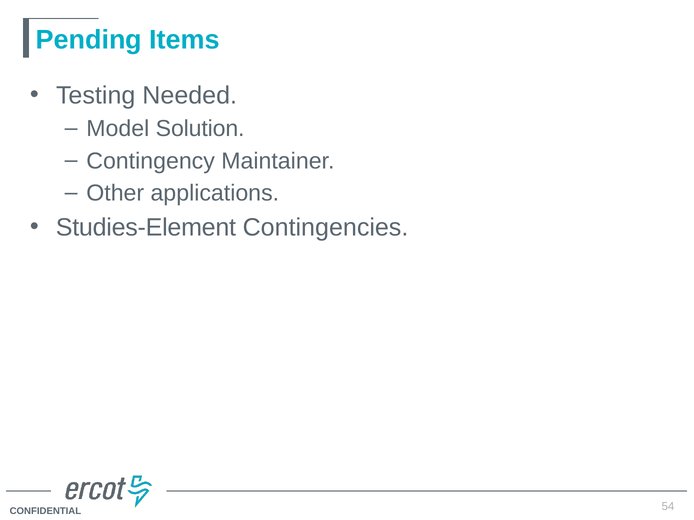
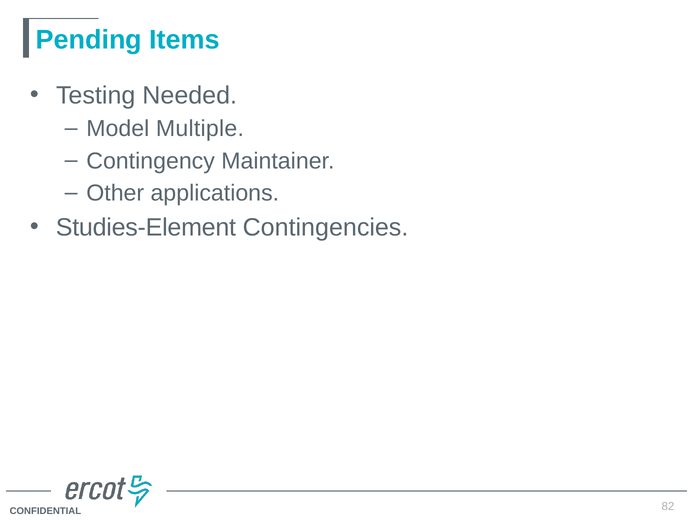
Solution: Solution -> Multiple
54: 54 -> 82
